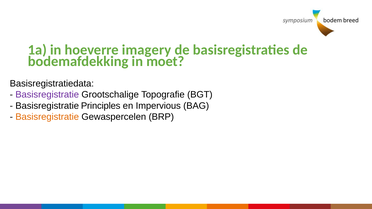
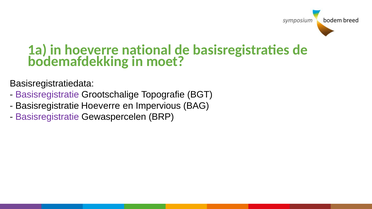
imagery: imagery -> national
Basisregistratie Principles: Principles -> Hoeverre
Basisregistratie at (47, 117) colour: orange -> purple
